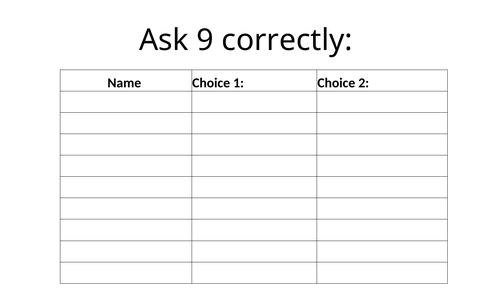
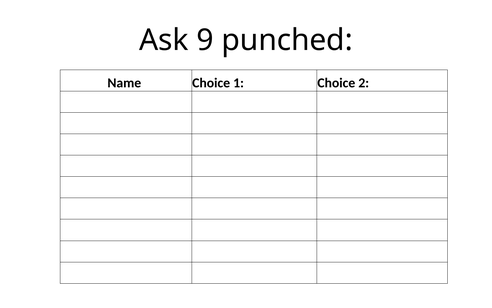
correctly: correctly -> punched
